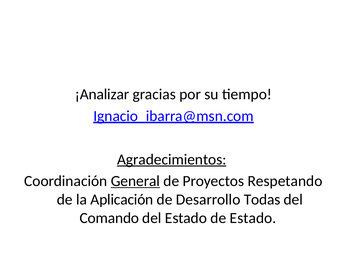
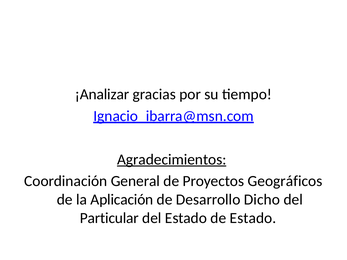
General underline: present -> none
Respetando: Respetando -> Geográficos
Todas: Todas -> Dicho
Comando: Comando -> Particular
